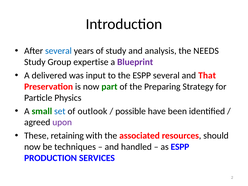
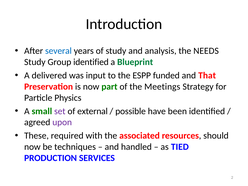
Group expertise: expertise -> identified
Blueprint colour: purple -> green
ESPP several: several -> funded
Preparing: Preparing -> Meetings
set colour: blue -> purple
outlook: outlook -> external
retaining: retaining -> required
as ESPP: ESPP -> TIED
